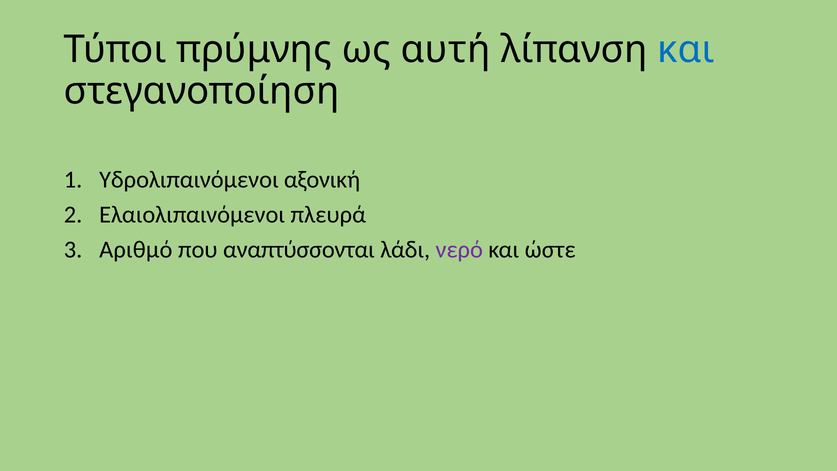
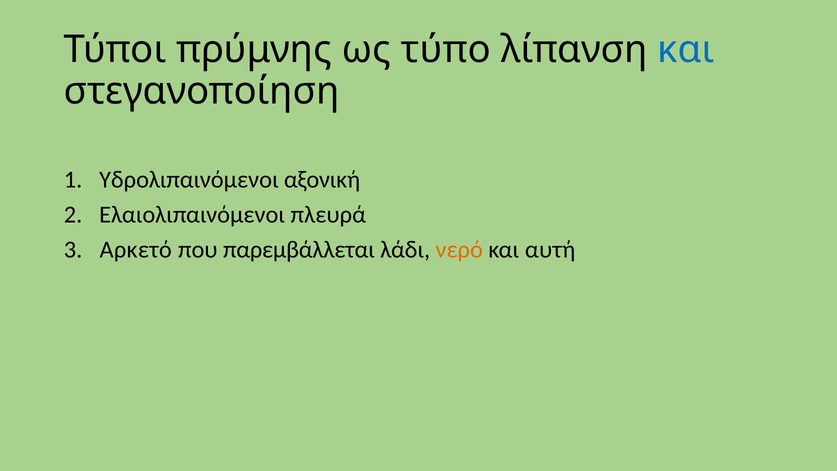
αυτή: αυτή -> τύπο
Αριθμό: Αριθμό -> Αρκετό
αναπτύσσονται: αναπτύσσονται -> παρεμβάλλεται
νερό colour: purple -> orange
ώστε: ώστε -> αυτή
